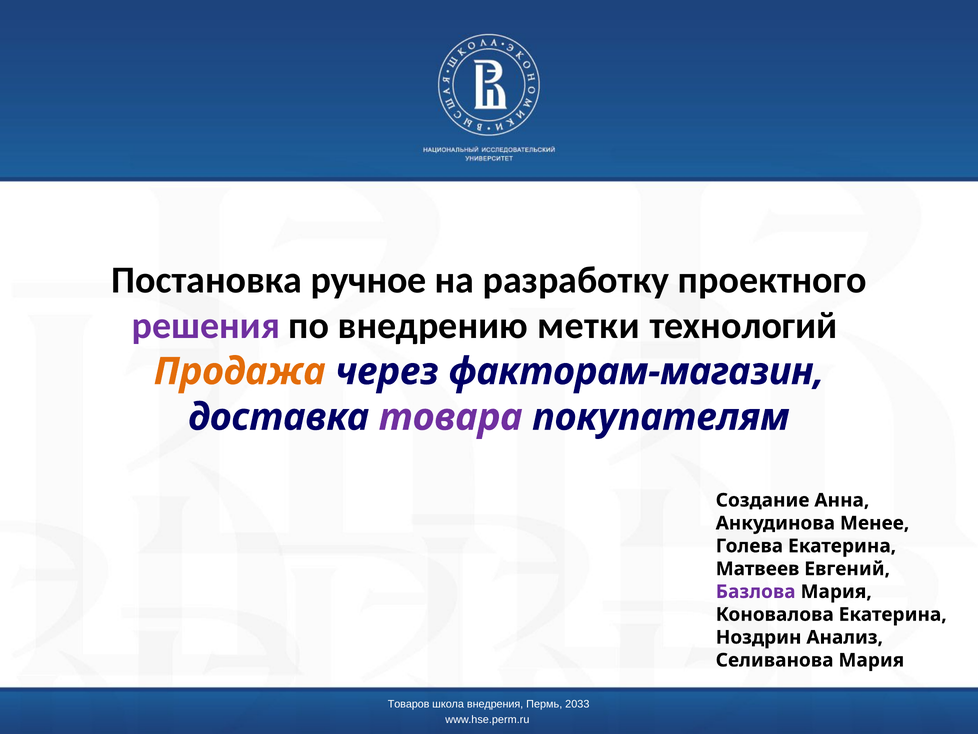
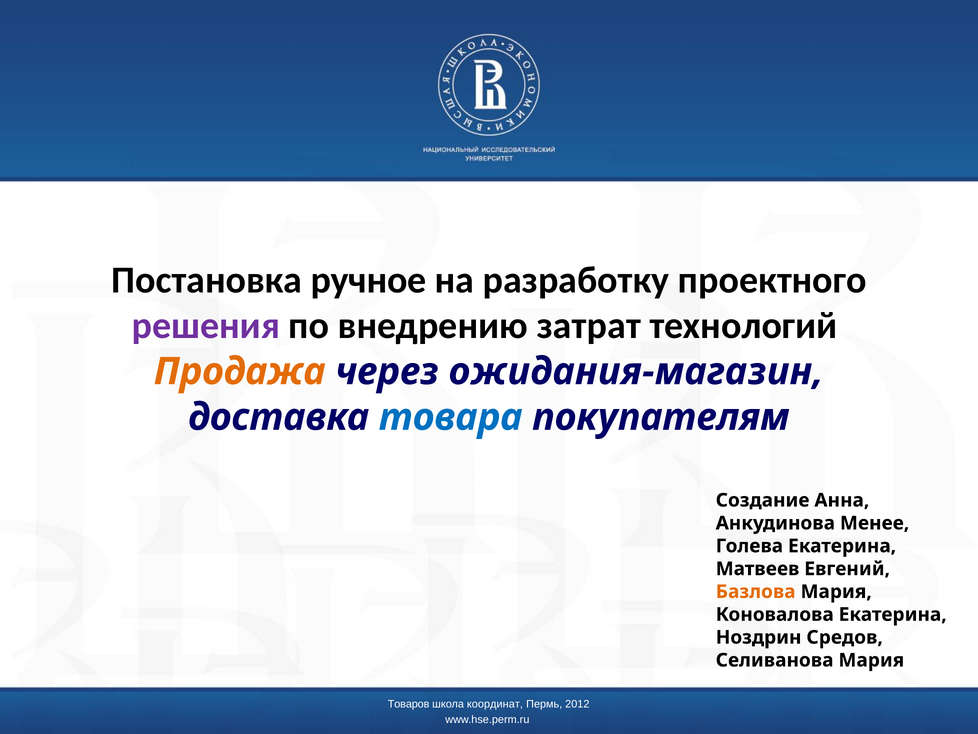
метки: метки -> затрат
факторам-магазин: факторам-магазин -> ожидания-магазин
товара colour: purple -> blue
Базлова colour: purple -> orange
Анализ: Анализ -> Средов
внедрения: внедрения -> координат
2033: 2033 -> 2012
